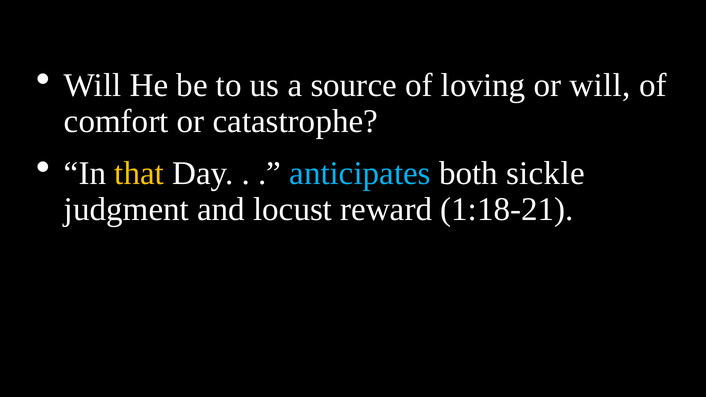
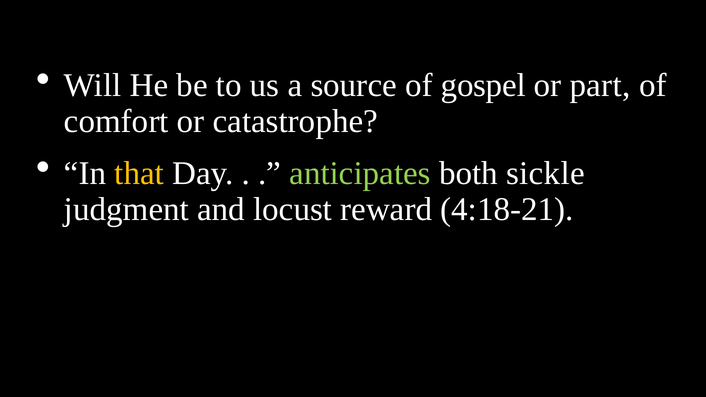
loving: loving -> gospel
or will: will -> part
anticipates colour: light blue -> light green
1:18-21: 1:18-21 -> 4:18-21
